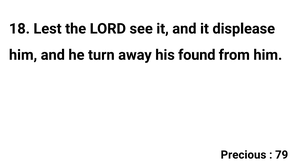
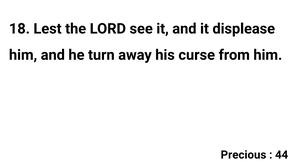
found: found -> curse
79: 79 -> 44
